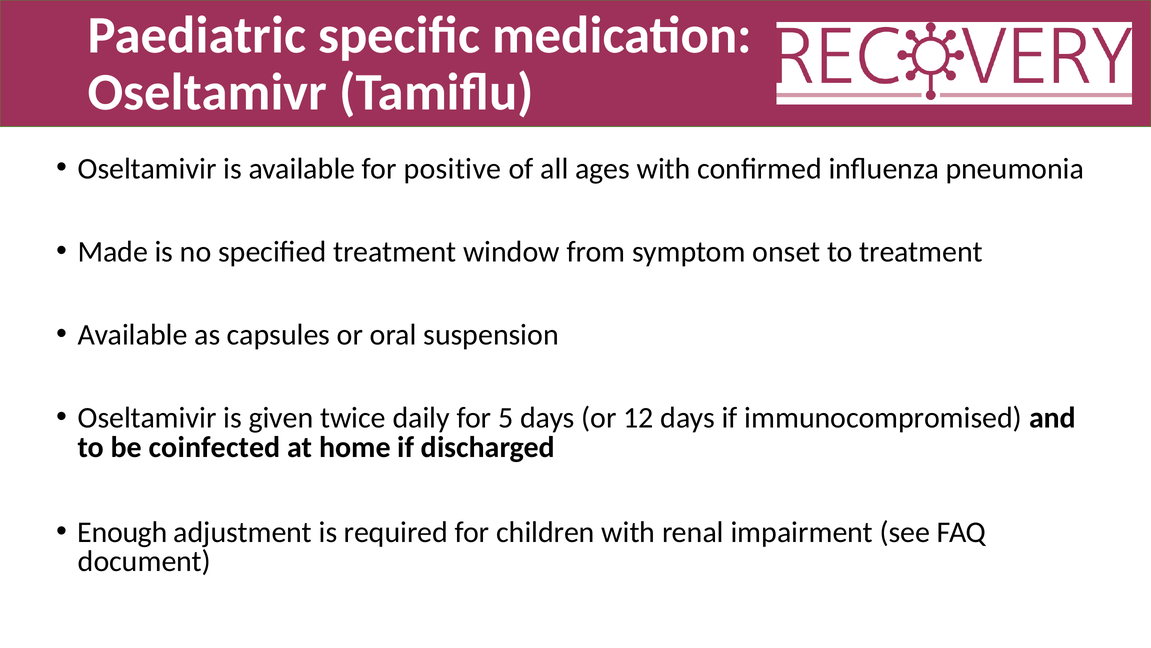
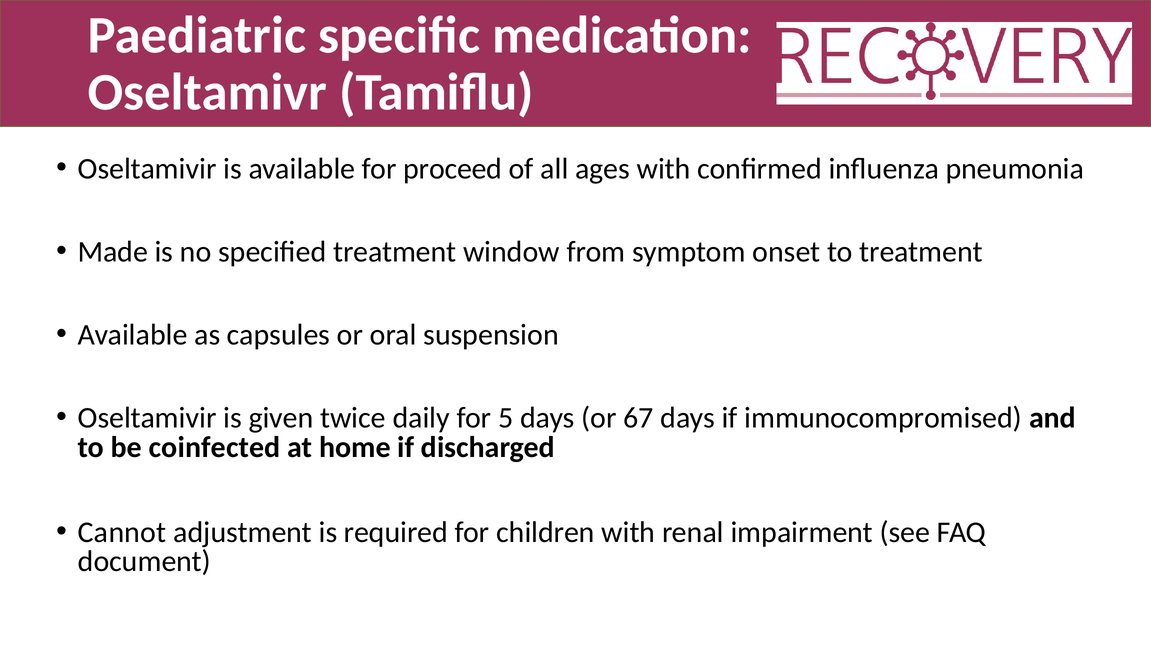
positive: positive -> proceed
12: 12 -> 67
Enough: Enough -> Cannot
